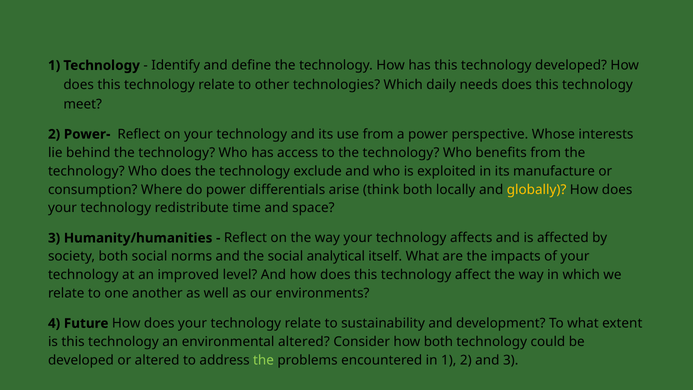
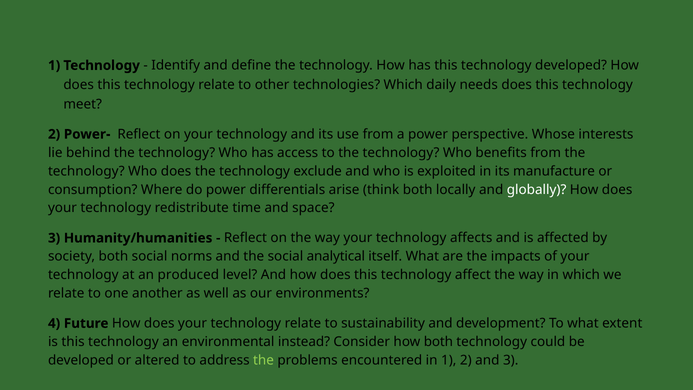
globally colour: yellow -> white
improved: improved -> produced
environmental altered: altered -> instead
